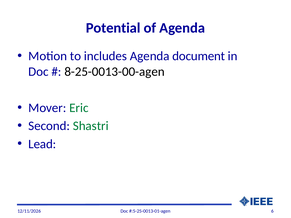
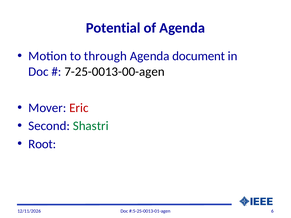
includes: includes -> through
8-25-0013-00-agen: 8-25-0013-00-agen -> 7-25-0013-00-agen
Eric colour: green -> red
Lead: Lead -> Root
